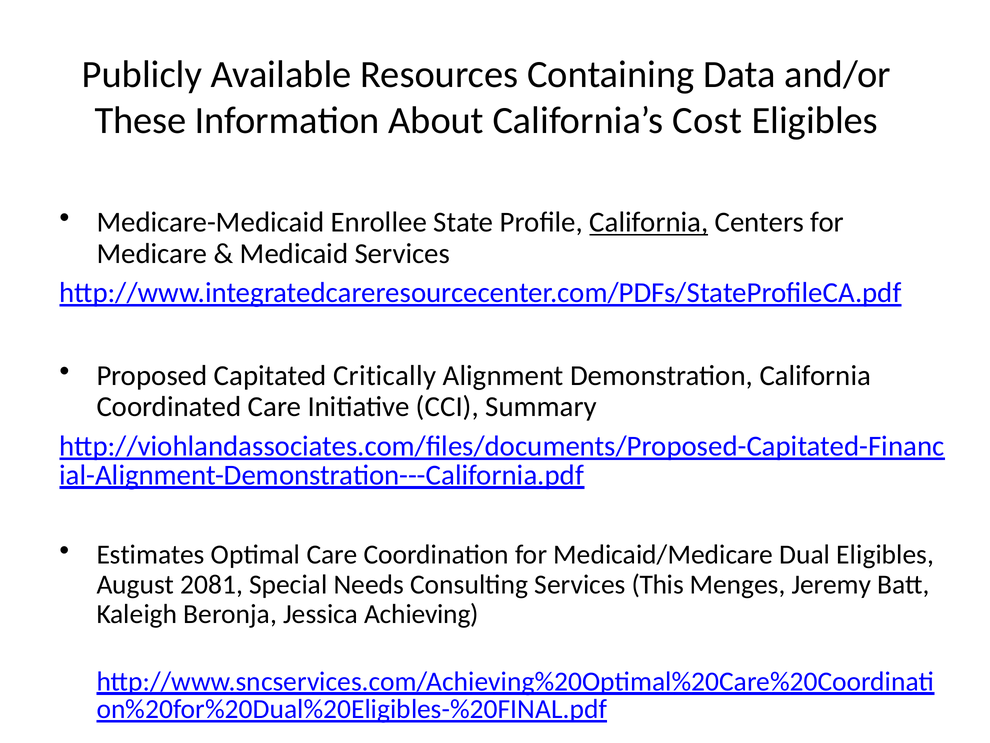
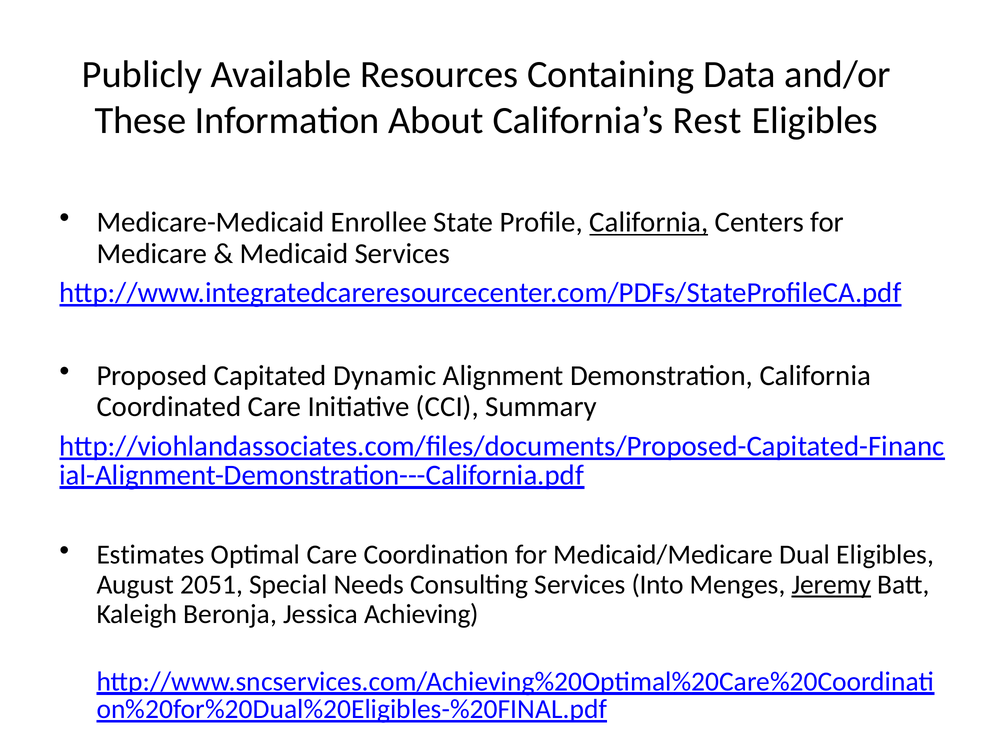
Cost: Cost -> Rest
Critically: Critically -> Dynamic
2081: 2081 -> 2051
This: This -> Into
Jeremy underline: none -> present
